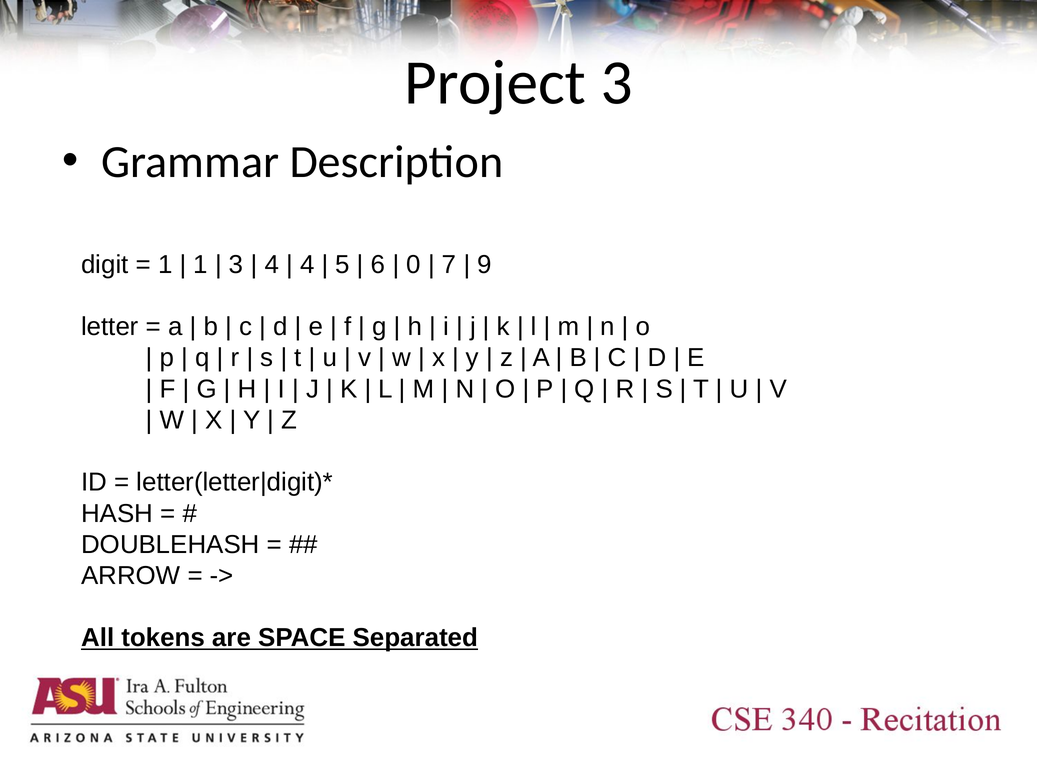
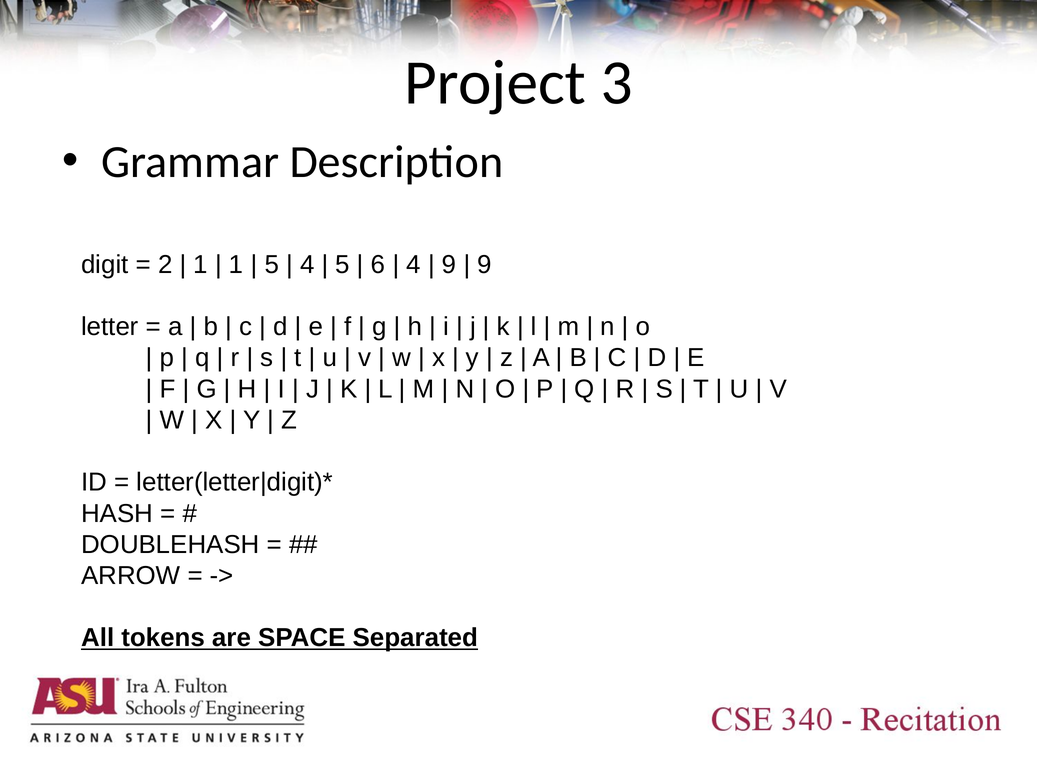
1 at (165, 264): 1 -> 2
3 at (236, 264): 3 -> 1
4 at (272, 264): 4 -> 5
0 at (414, 264): 0 -> 4
7 at (449, 264): 7 -> 9
